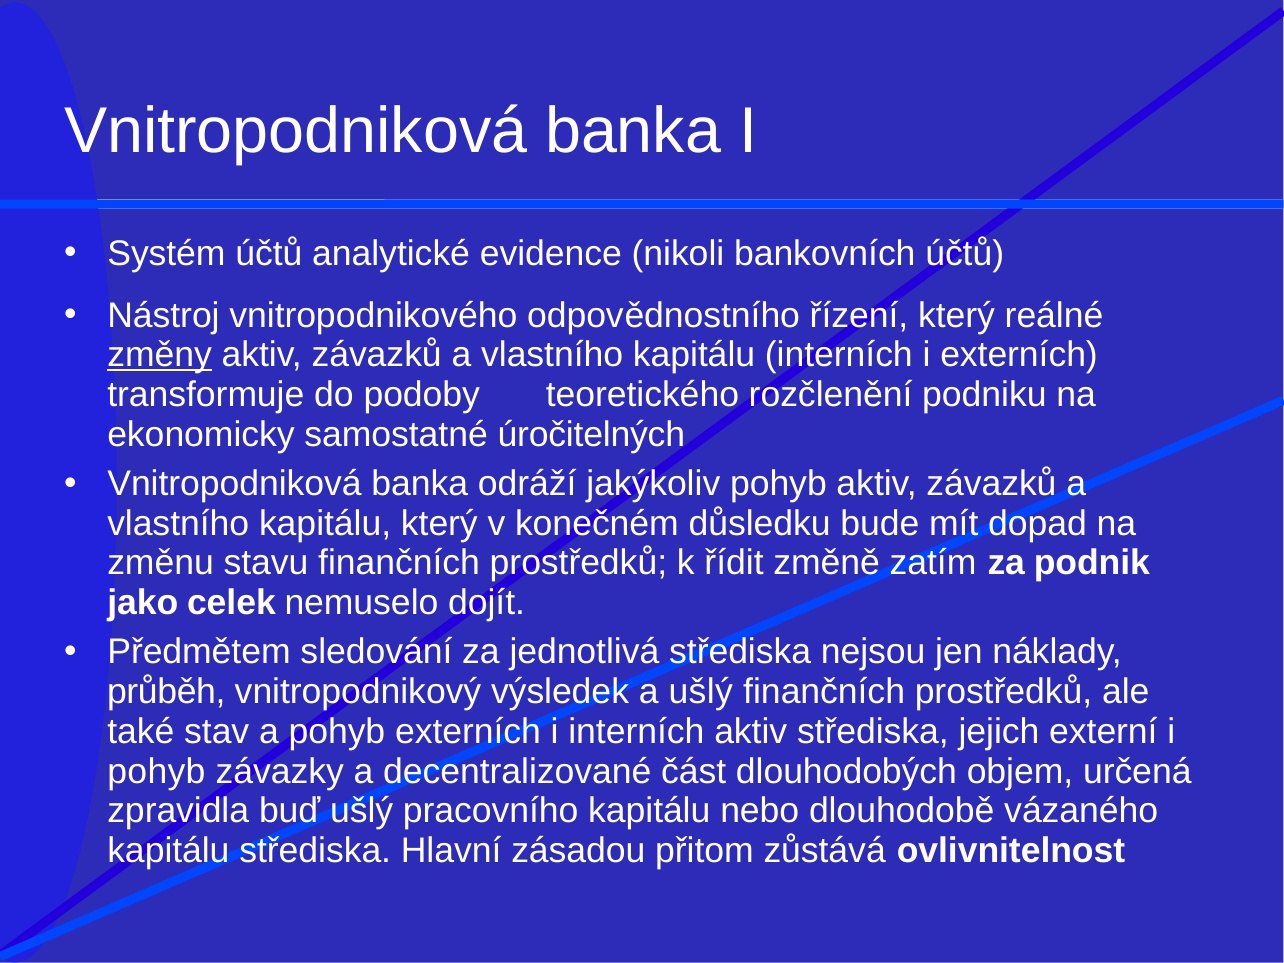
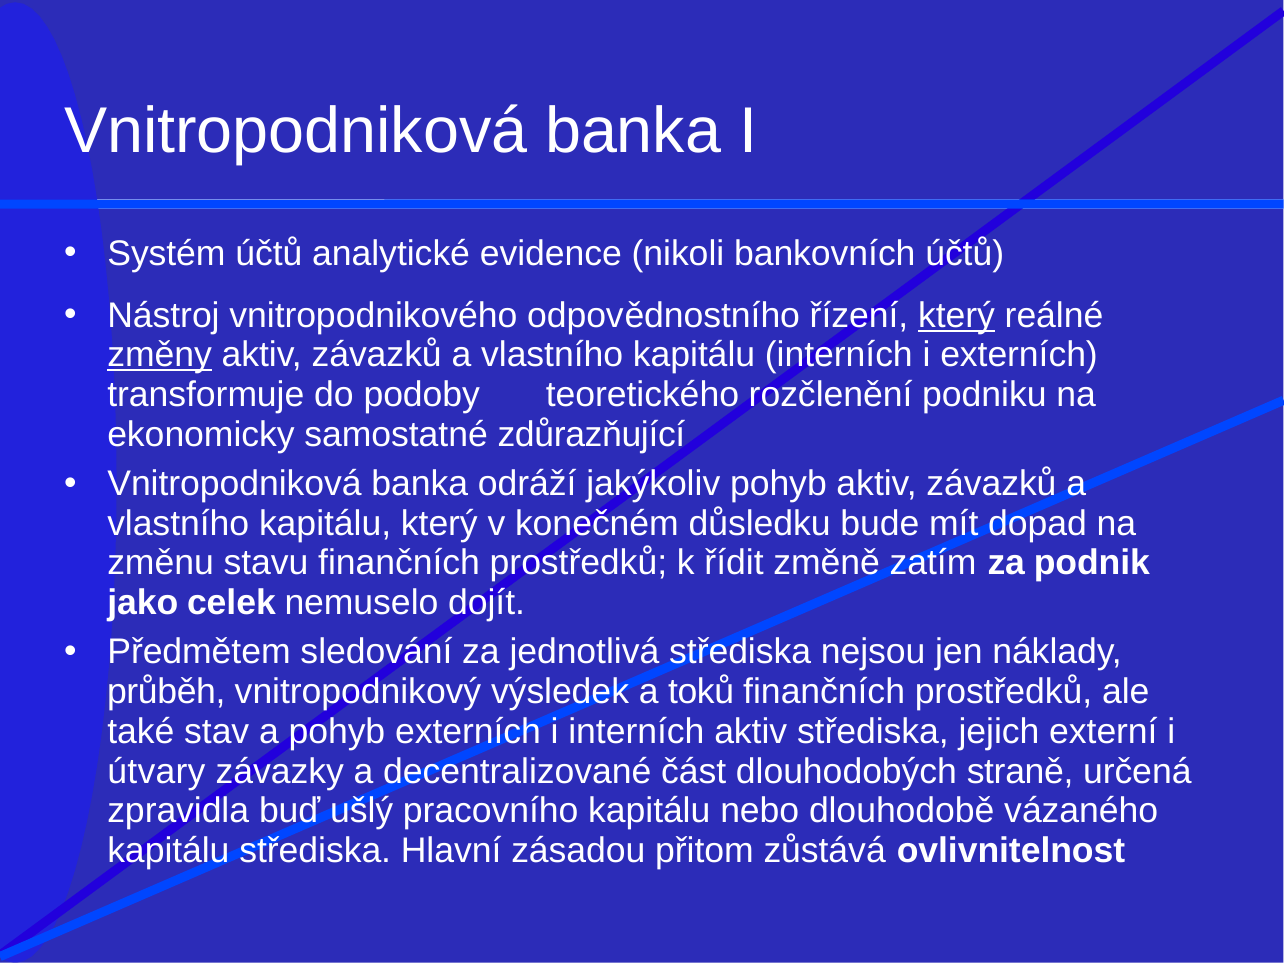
který at (956, 315) underline: none -> present
úročitelných: úročitelných -> zdůrazňující
a ušlý: ušlý -> toků
pohyb at (156, 771): pohyb -> útvary
objem: objem -> straně
